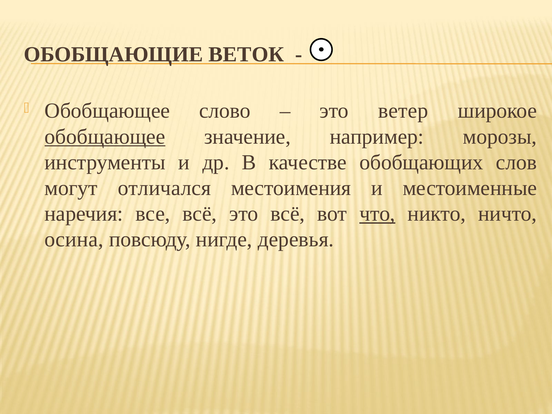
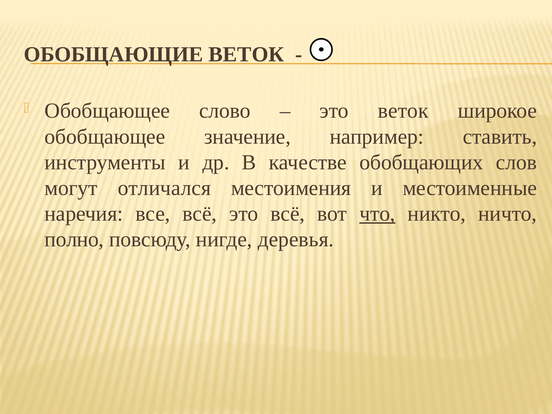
это ветер: ветер -> веток
обобщающее at (105, 137) underline: present -> none
морозы: морозы -> ставить
осина: осина -> полно
